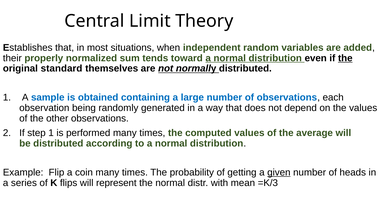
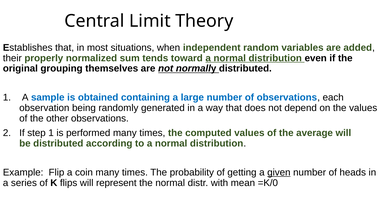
the at (345, 58) underline: present -> none
standard: standard -> grouping
=K/3: =K/3 -> =K/0
